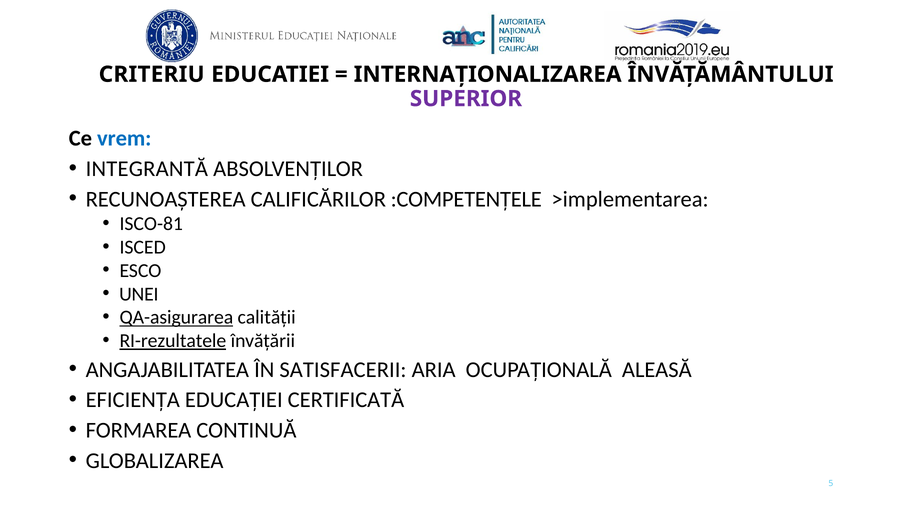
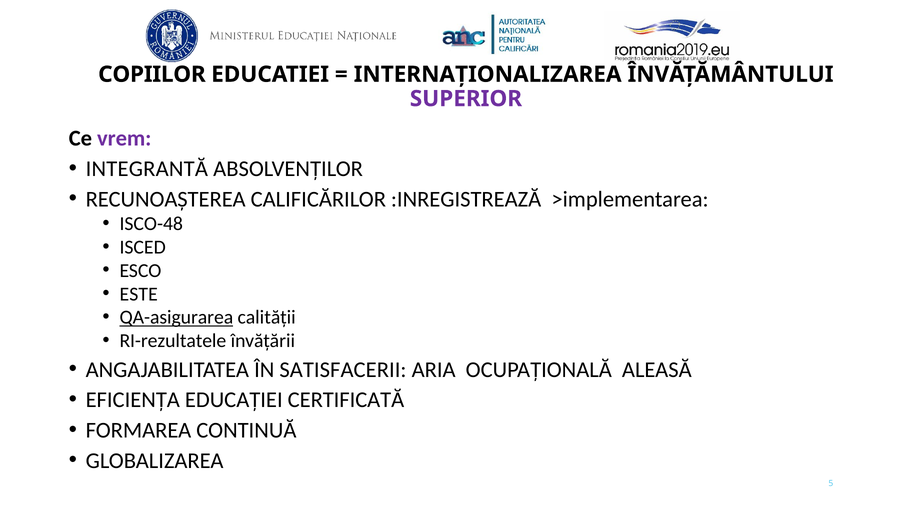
CRITERIU: CRITERIU -> COPIILOR
vrem colour: blue -> purple
:COMPETENȚELE: :COMPETENȚELE -> :INREGISTREAZĂ
ISCO-81: ISCO-81 -> ISCO-48
UNEI: UNEI -> ESTE
RI-rezultatele underline: present -> none
